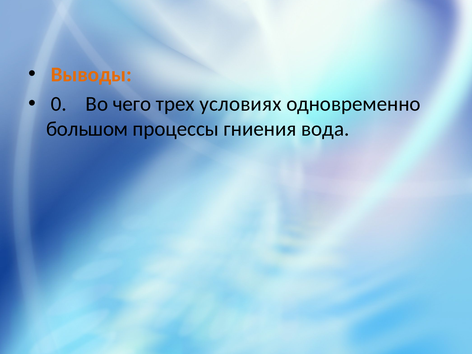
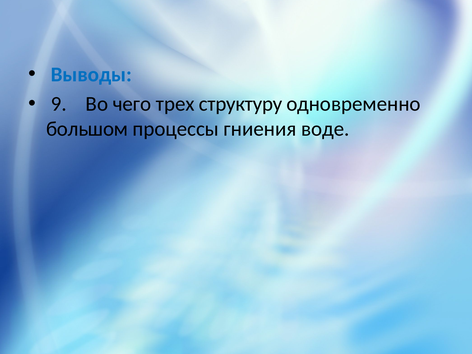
Выводы colour: orange -> blue
0: 0 -> 9
условиях: условиях -> структуру
вода: вода -> воде
